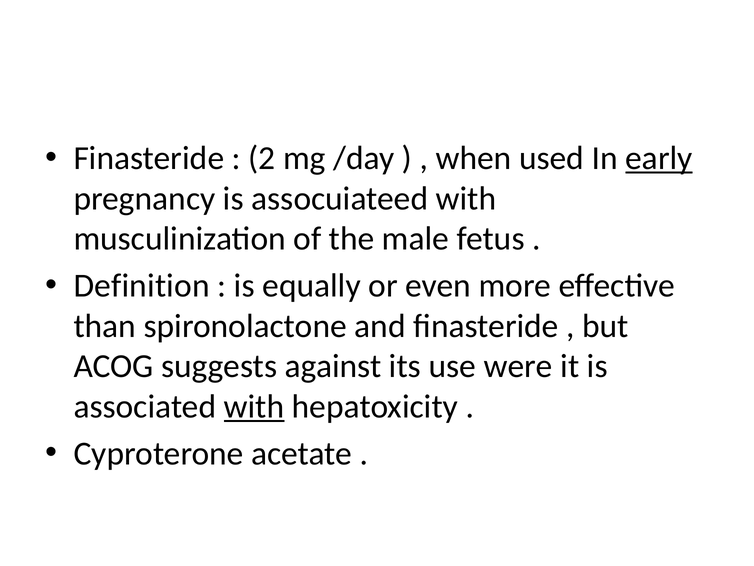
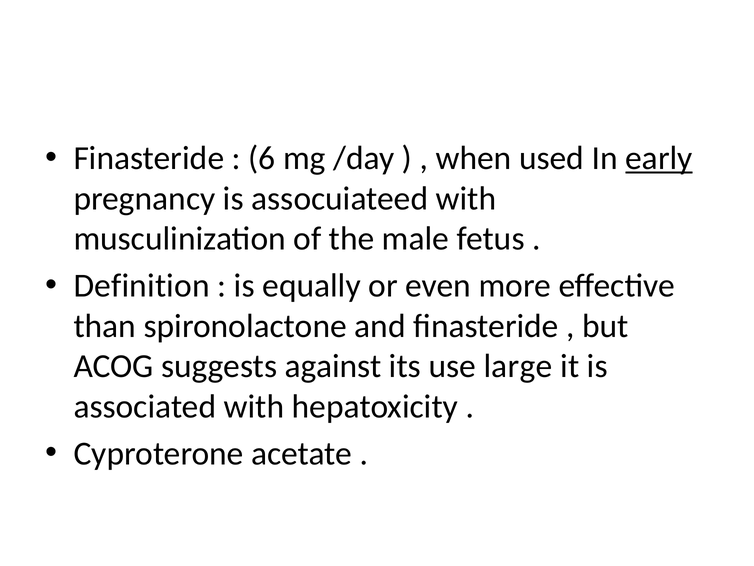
2: 2 -> 6
were: were -> large
with at (254, 406) underline: present -> none
